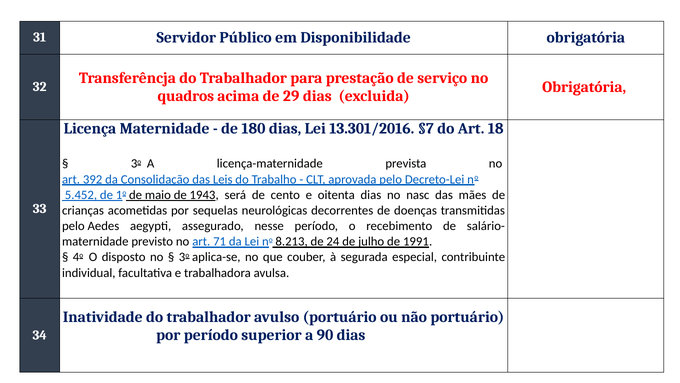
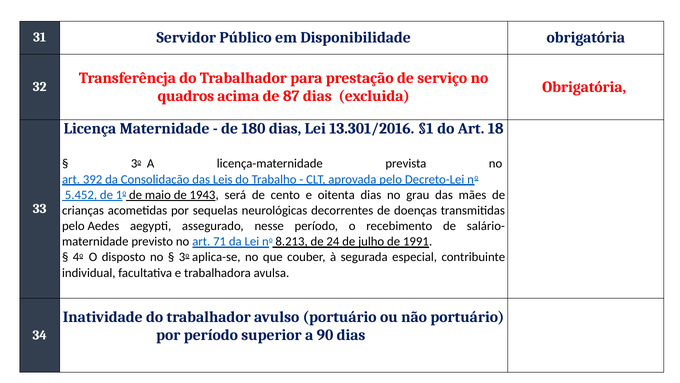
29: 29 -> 87
§7: §7 -> §1
nasc: nasc -> grau
